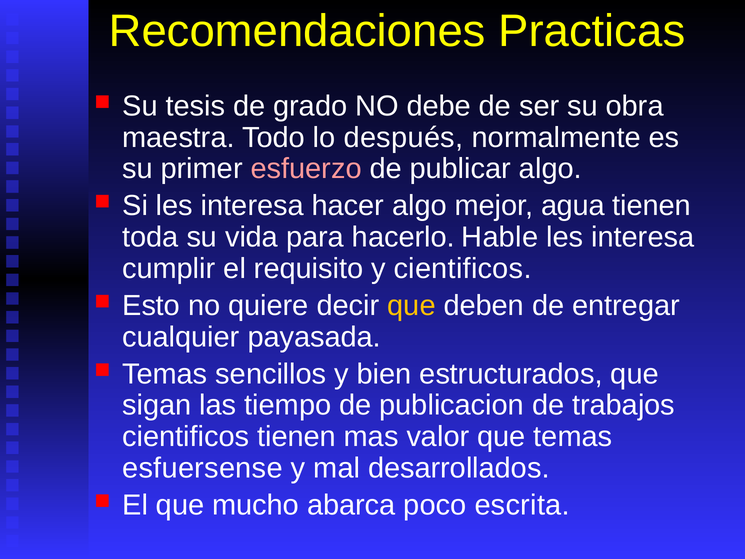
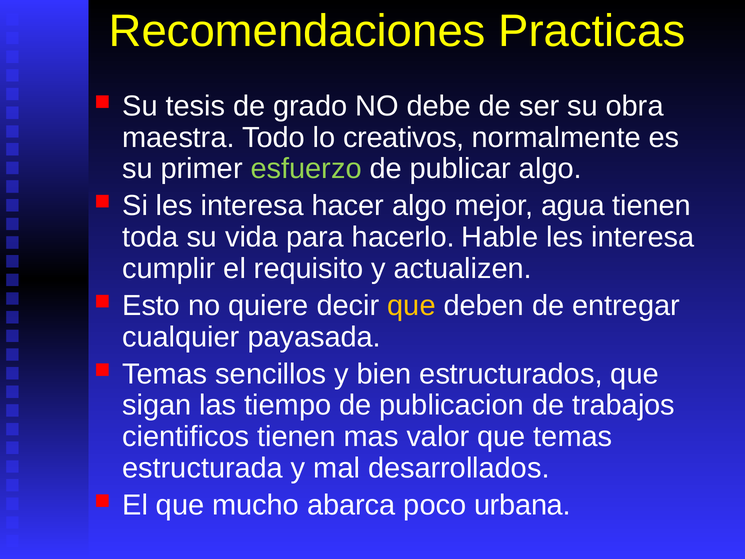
después: después -> creativos
esfuerzo colour: pink -> light green
y cientificos: cientificos -> actualizen
esfuersense: esfuersense -> estructurada
escrita: escrita -> urbana
